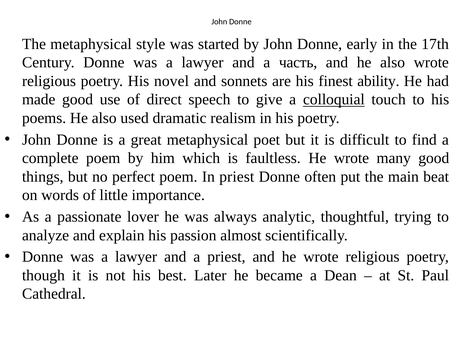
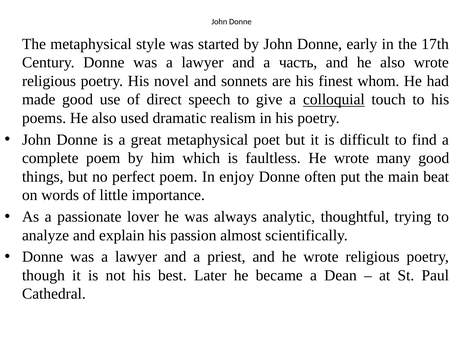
ability: ability -> whom
In priest: priest -> enjoy
